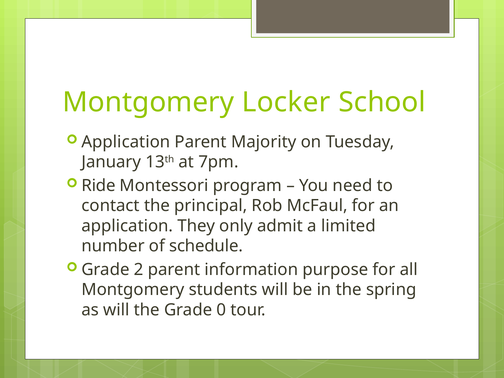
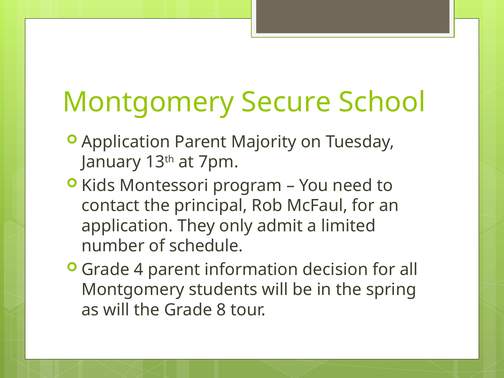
Locker: Locker -> Secure
Ride: Ride -> Kids
2: 2 -> 4
purpose: purpose -> decision
0: 0 -> 8
